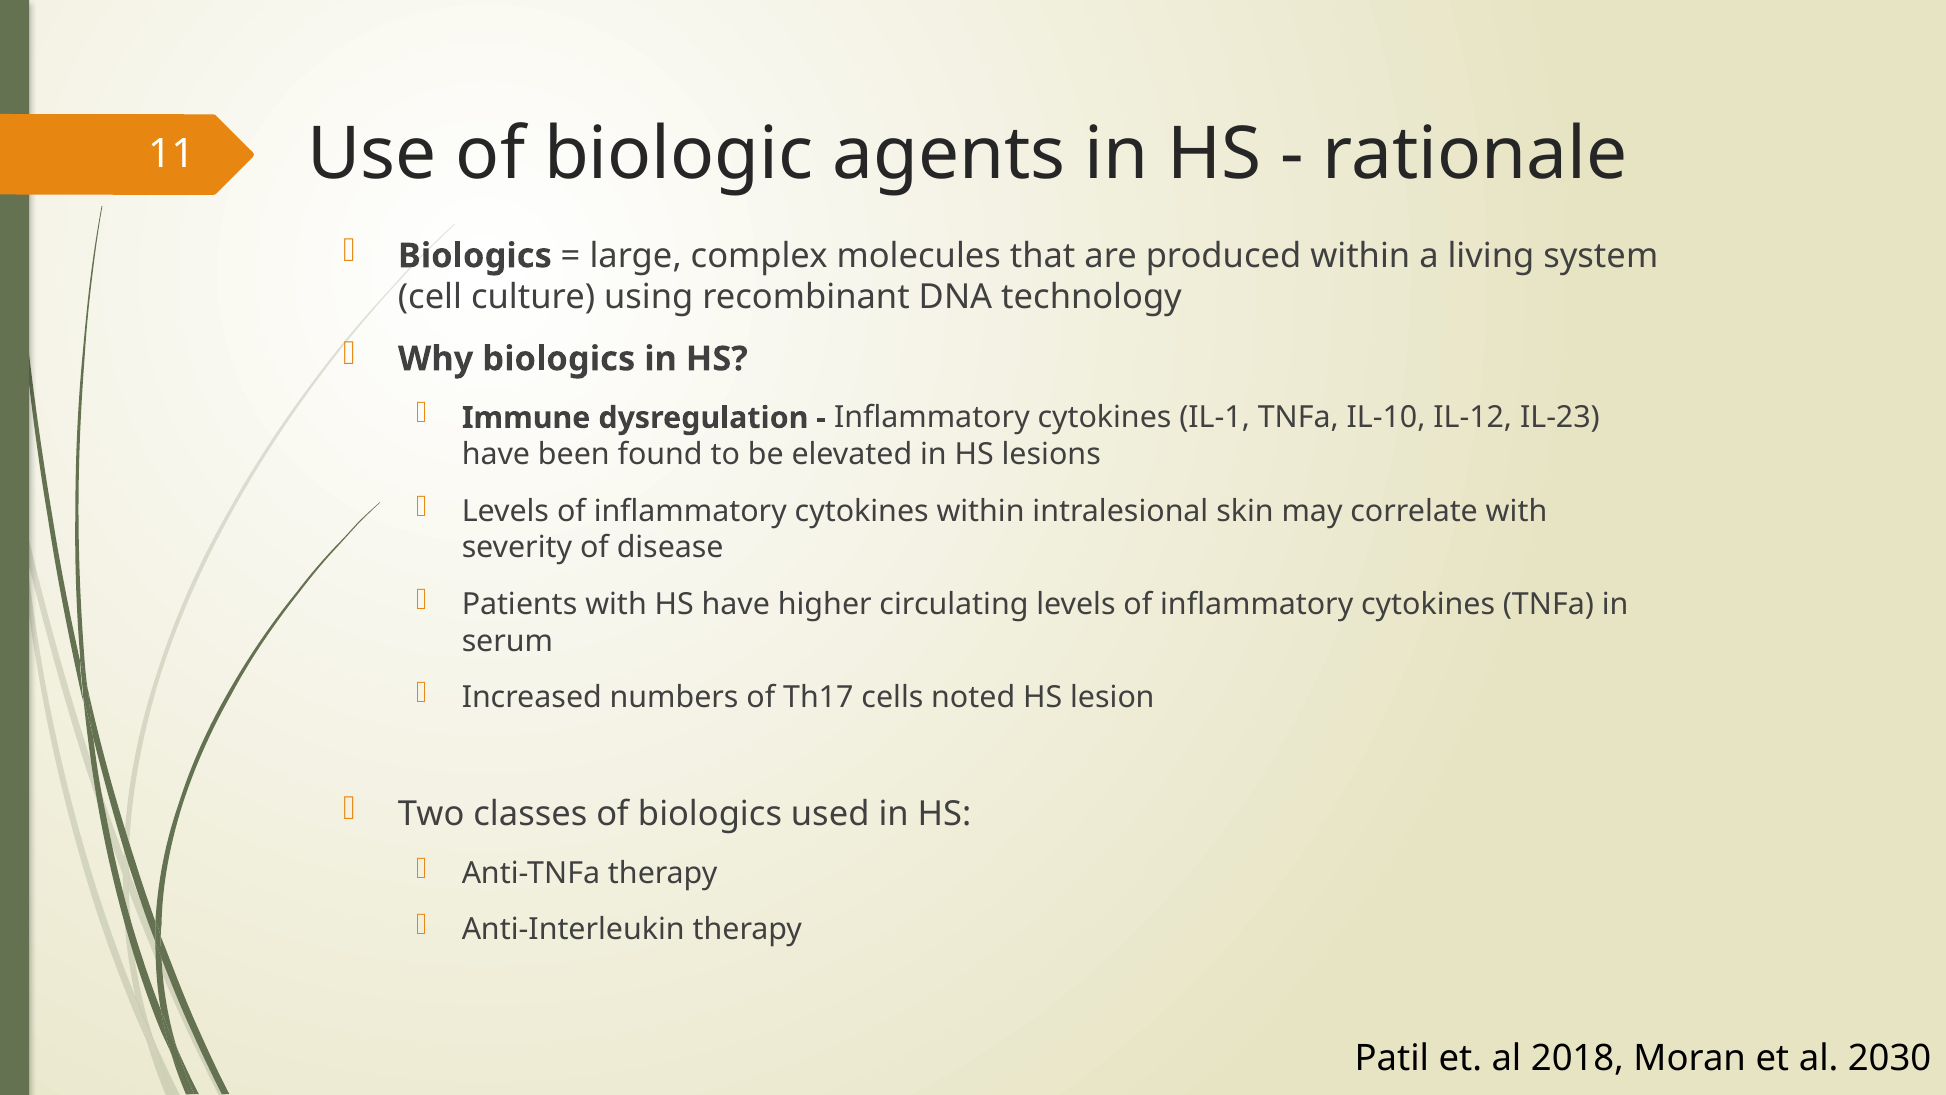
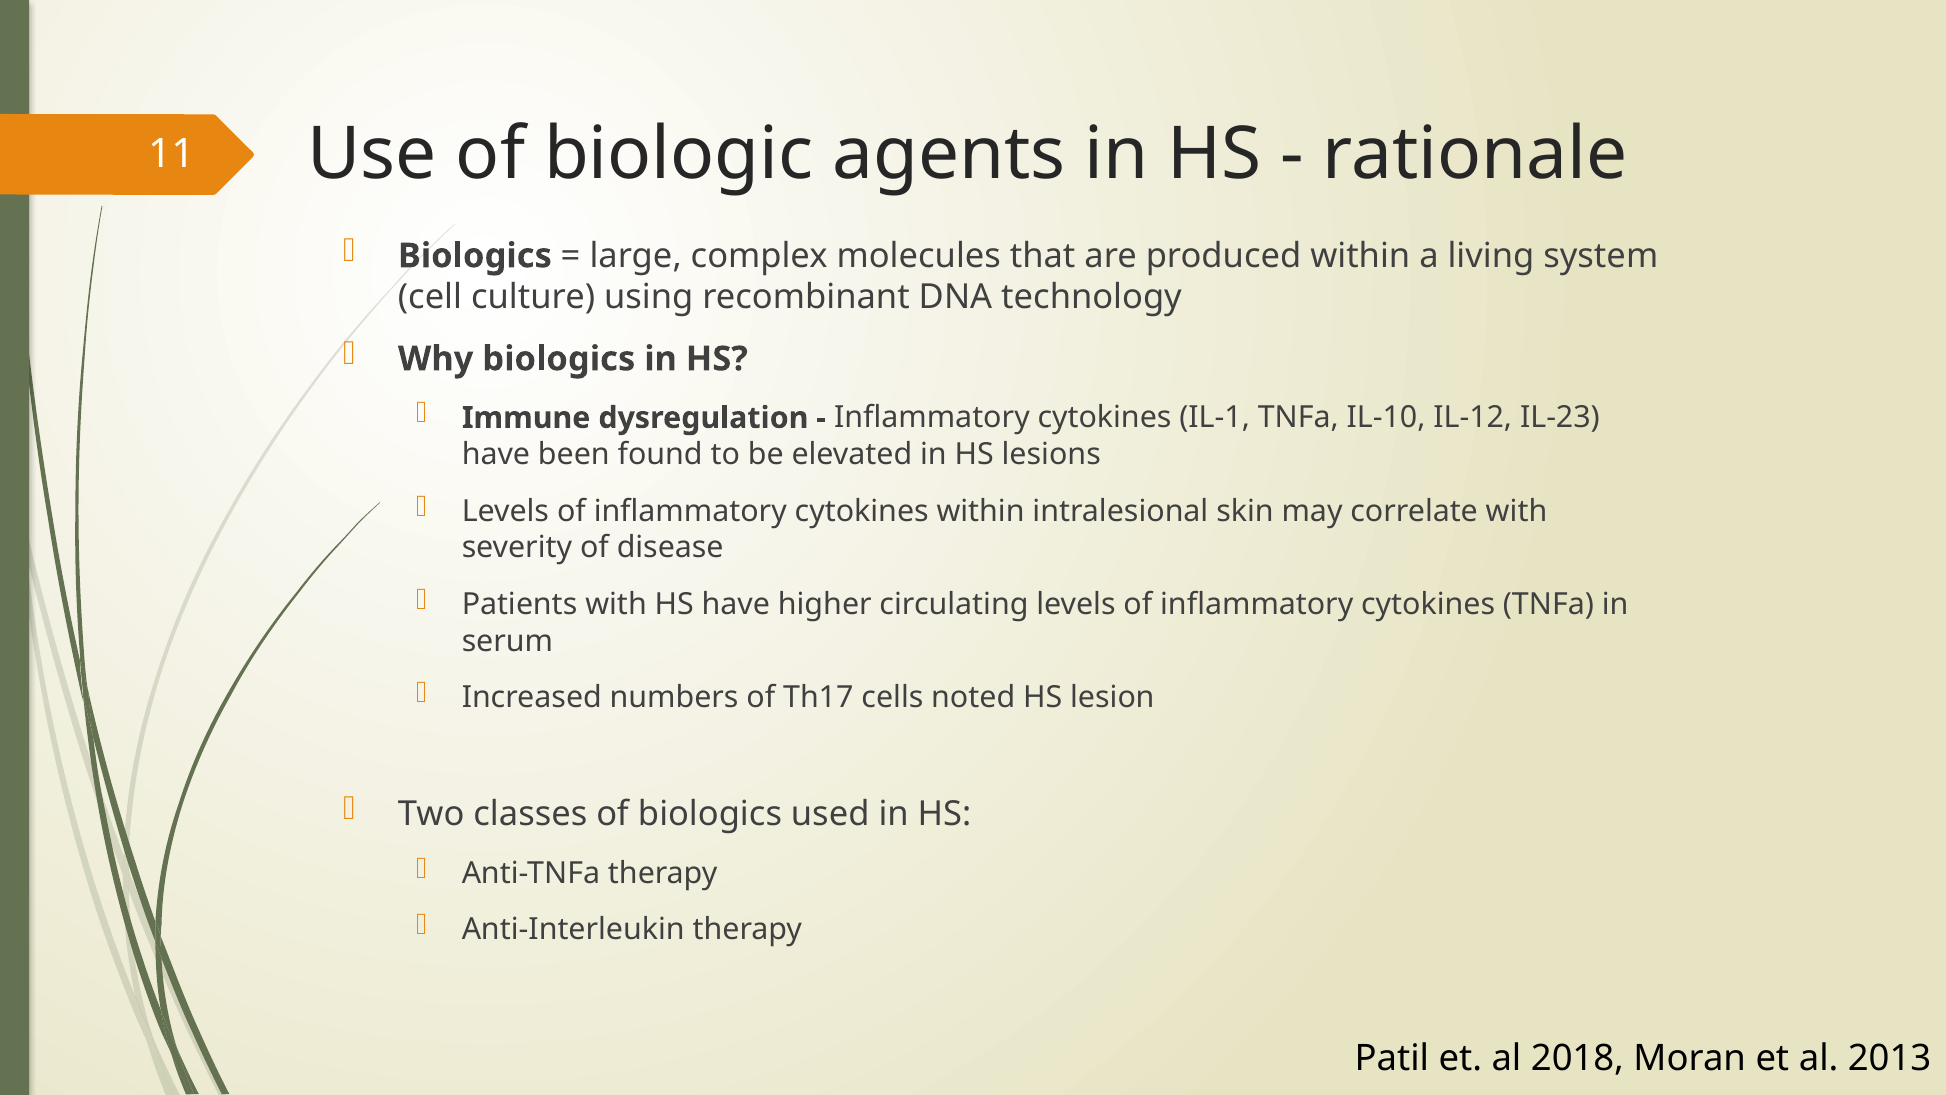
2030: 2030 -> 2013
